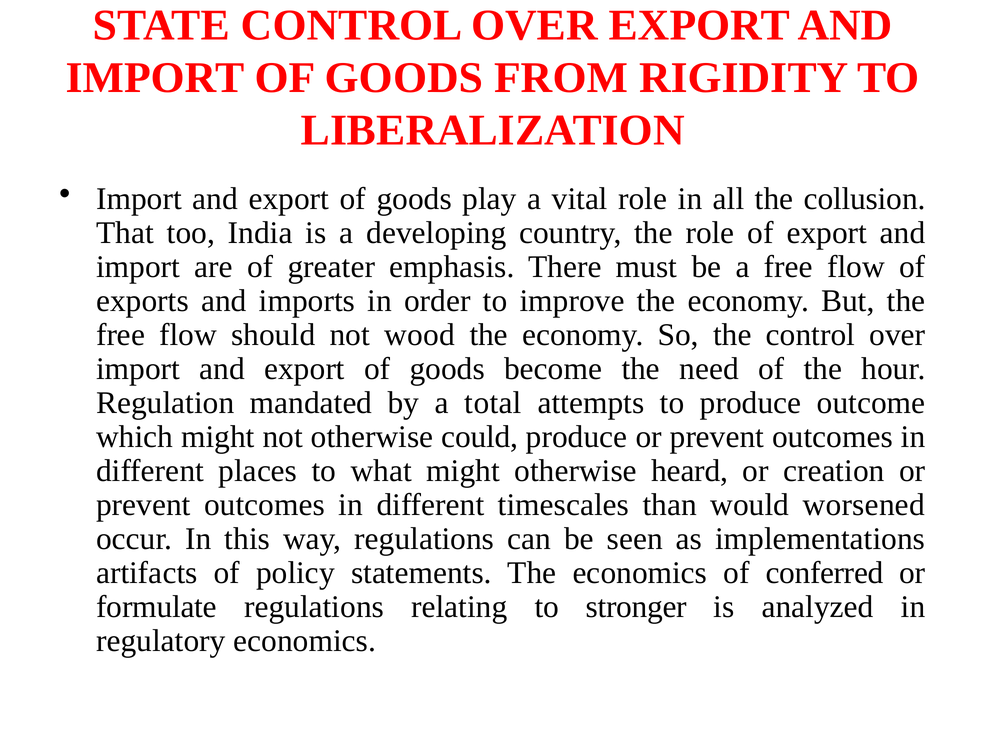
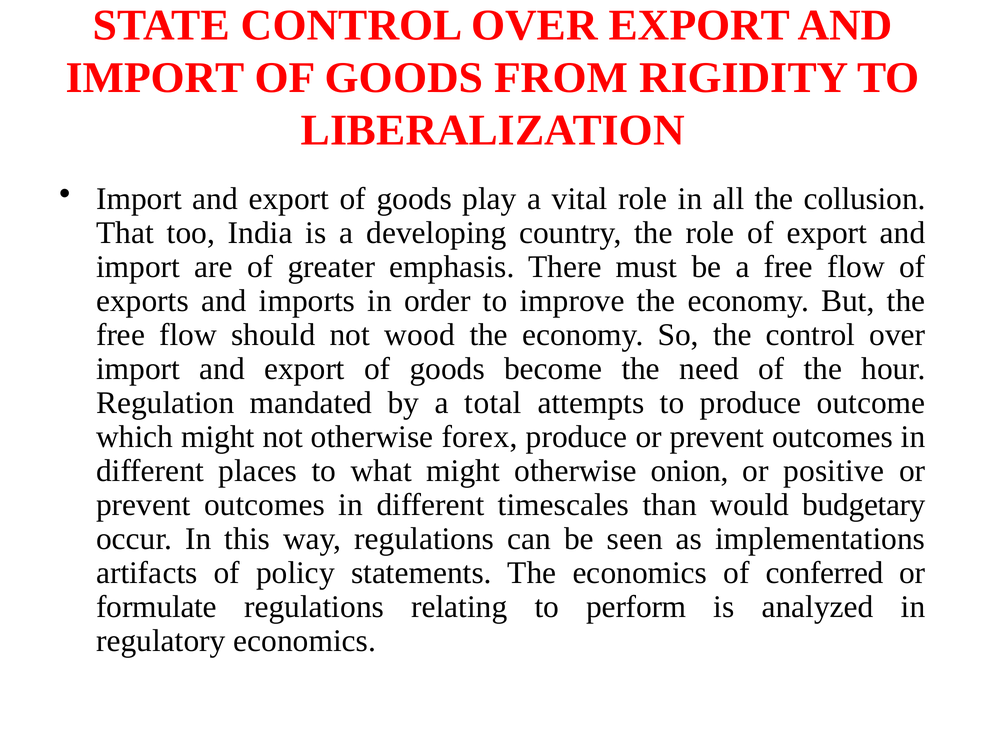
could: could -> forex
heard: heard -> onion
creation: creation -> positive
worsened: worsened -> budgetary
stronger: stronger -> perform
